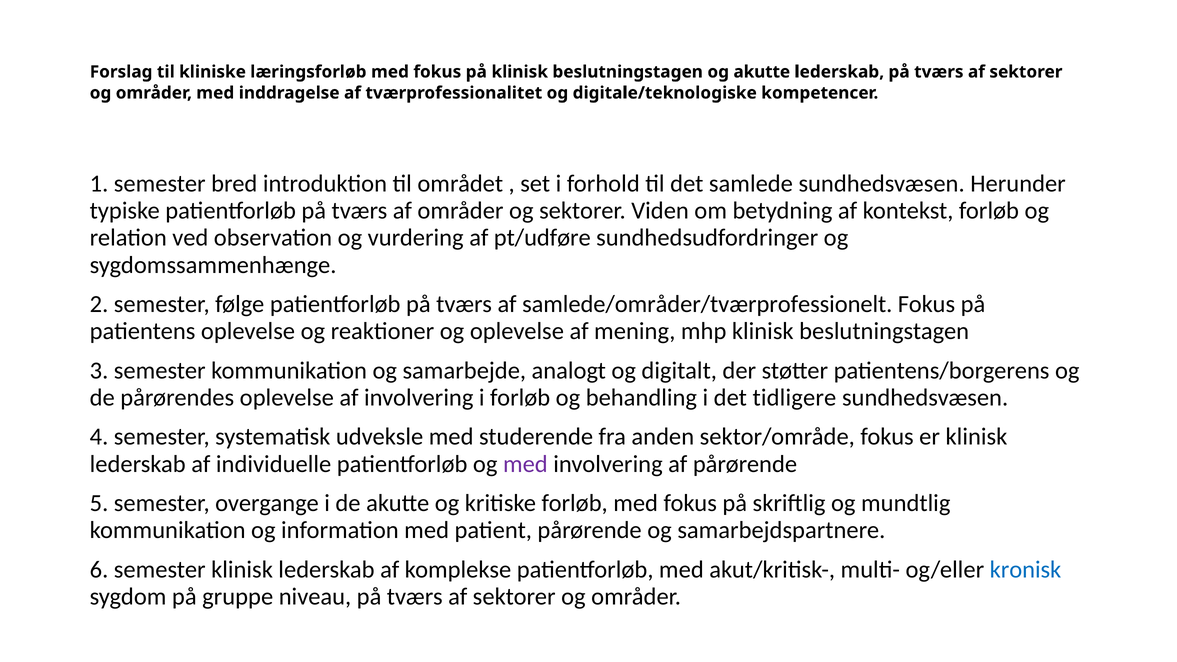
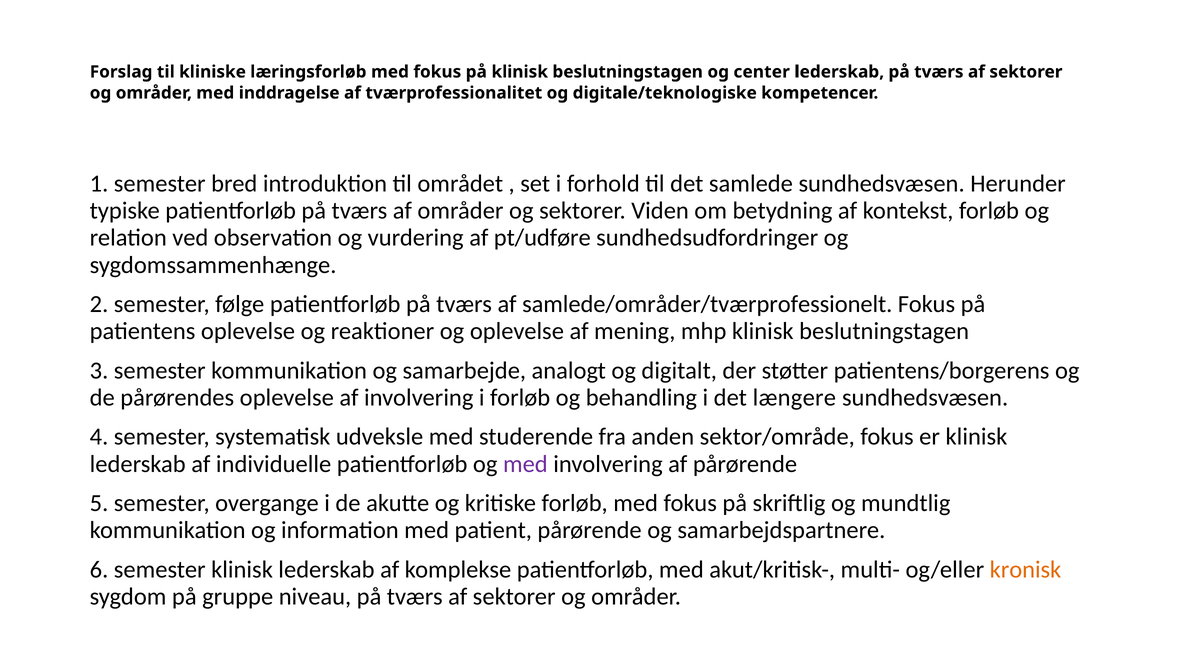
og akutte: akutte -> center
tidligere: tidligere -> længere
kronisk colour: blue -> orange
